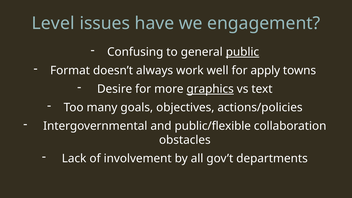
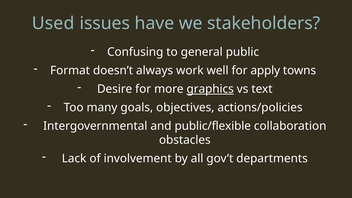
Level: Level -> Used
engagement: engagement -> stakeholders
public underline: present -> none
